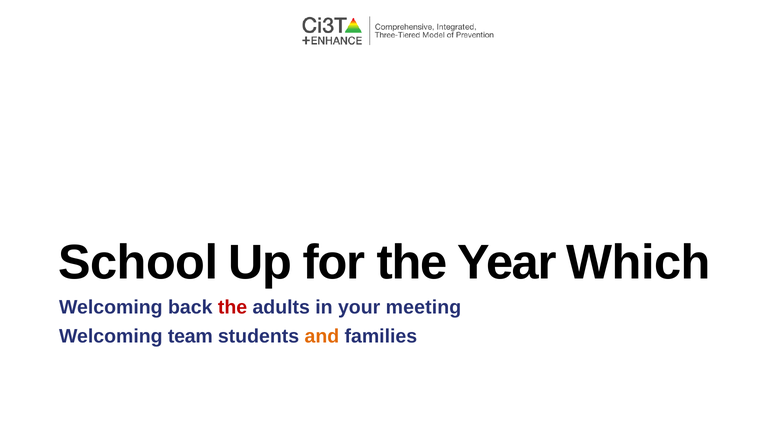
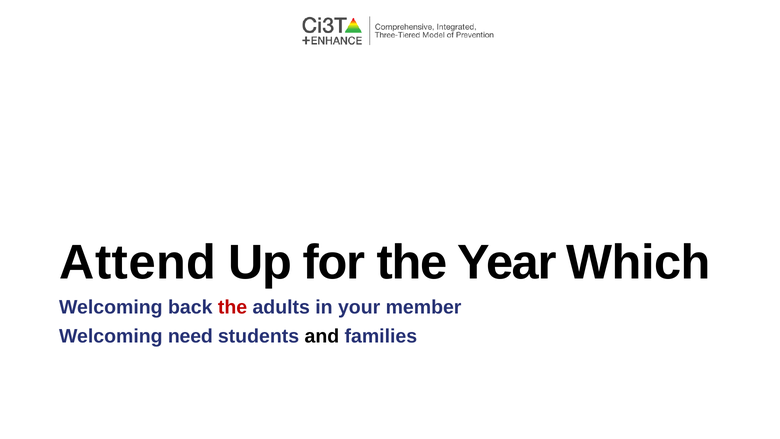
School: School -> Attend
meeting: meeting -> member
team: team -> need
and colour: orange -> black
